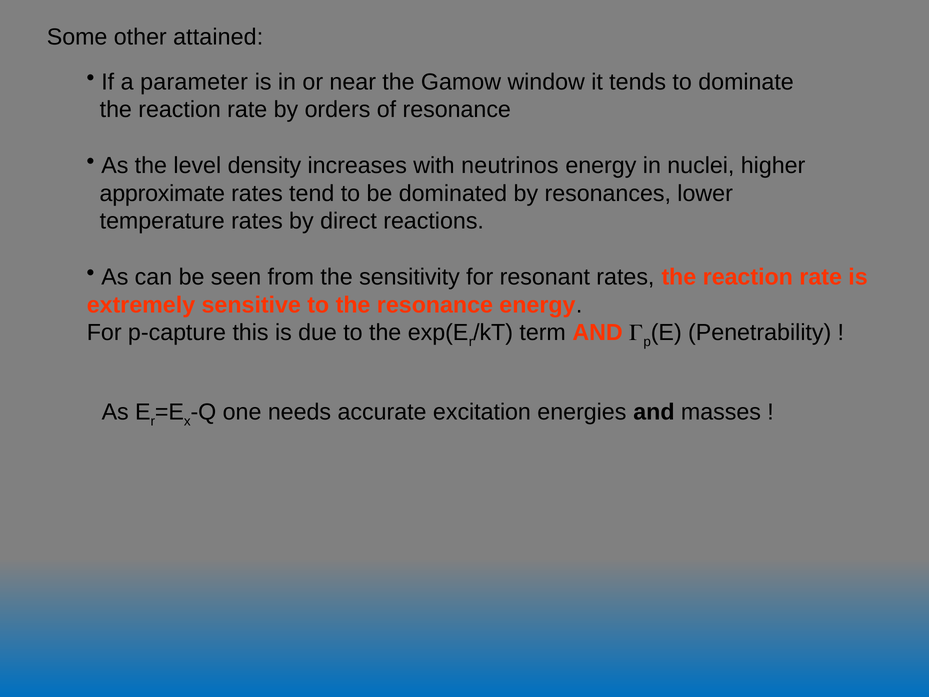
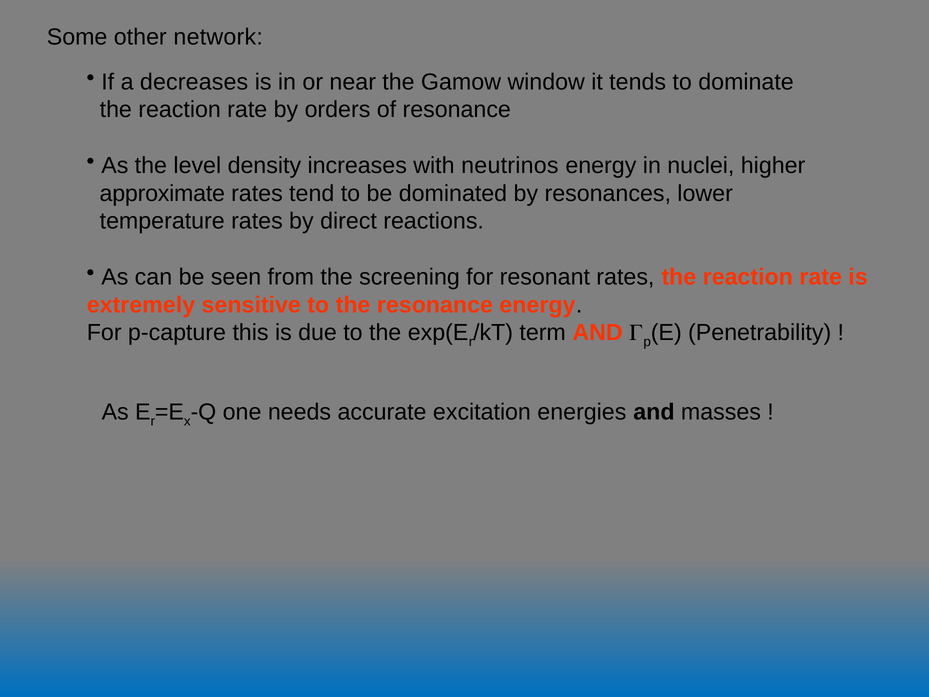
attained: attained -> network
parameter: parameter -> decreases
sensitivity: sensitivity -> screening
